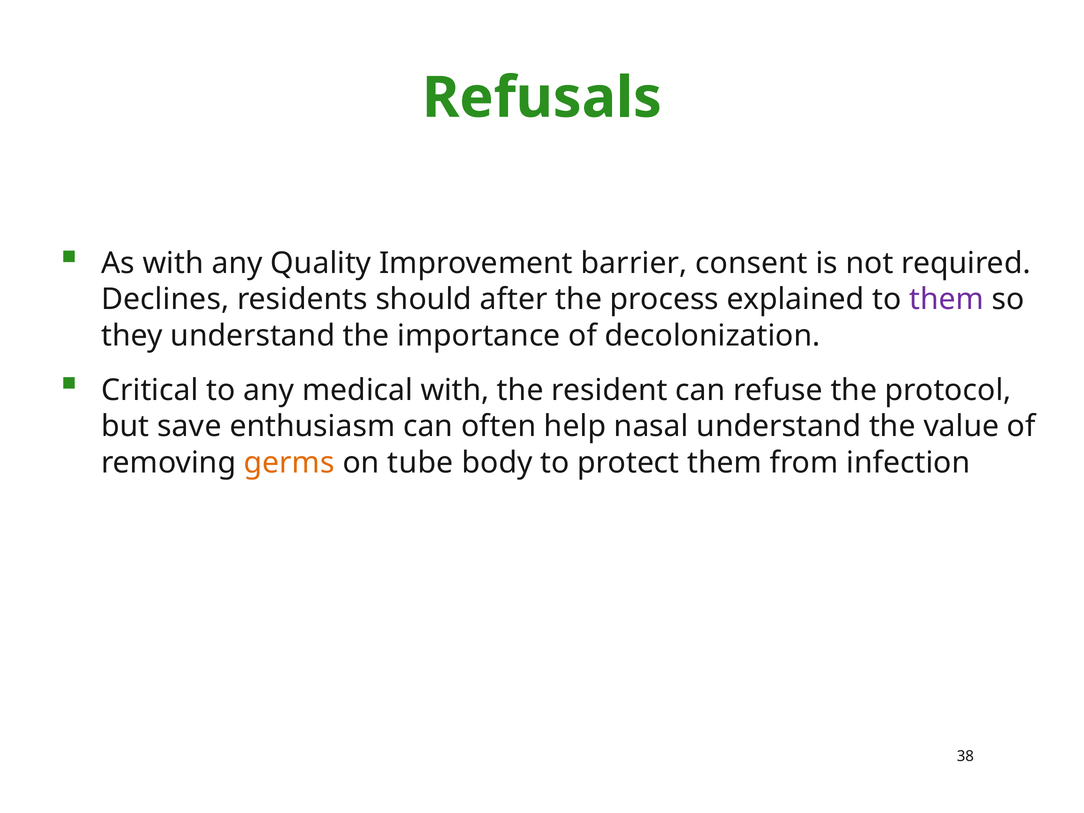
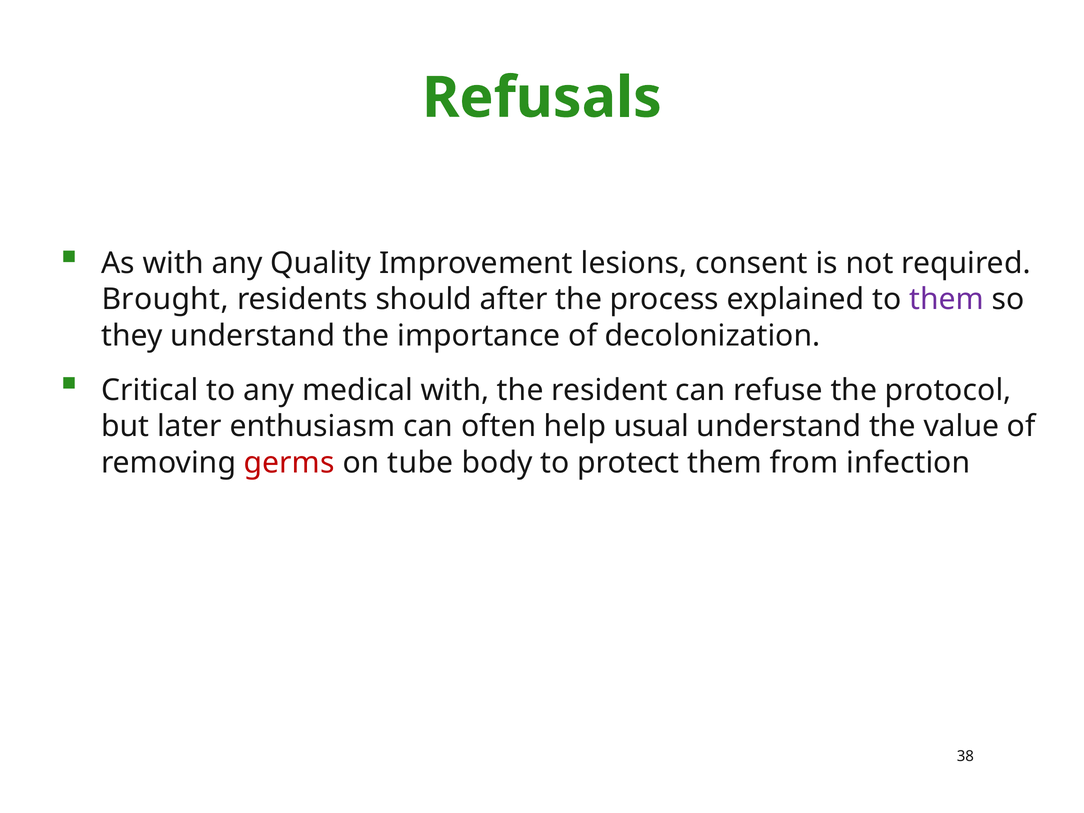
barrier: barrier -> lesions
Declines: Declines -> Brought
save: save -> later
nasal: nasal -> usual
germs colour: orange -> red
